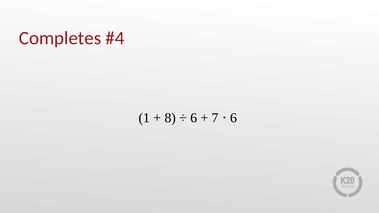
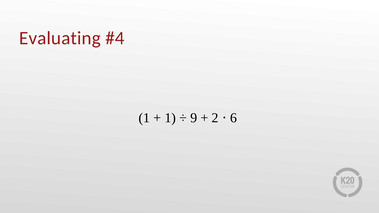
Completes: Completes -> Evaluating
8 at (170, 118): 8 -> 1
6 at (194, 118): 6 -> 9
7: 7 -> 2
